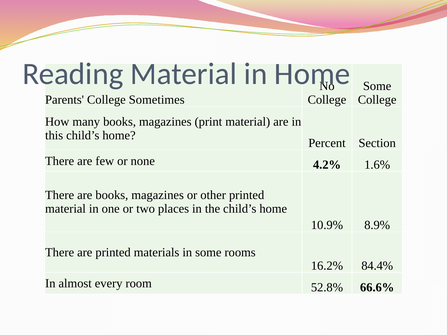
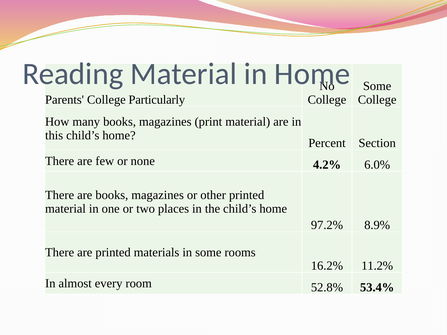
Sometimes: Sometimes -> Particularly
1.6%: 1.6% -> 6.0%
10.9%: 10.9% -> 97.2%
84.4%: 84.4% -> 11.2%
66.6%: 66.6% -> 53.4%
